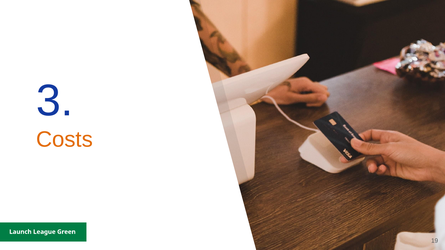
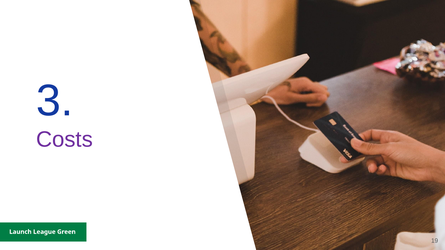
Costs colour: orange -> purple
